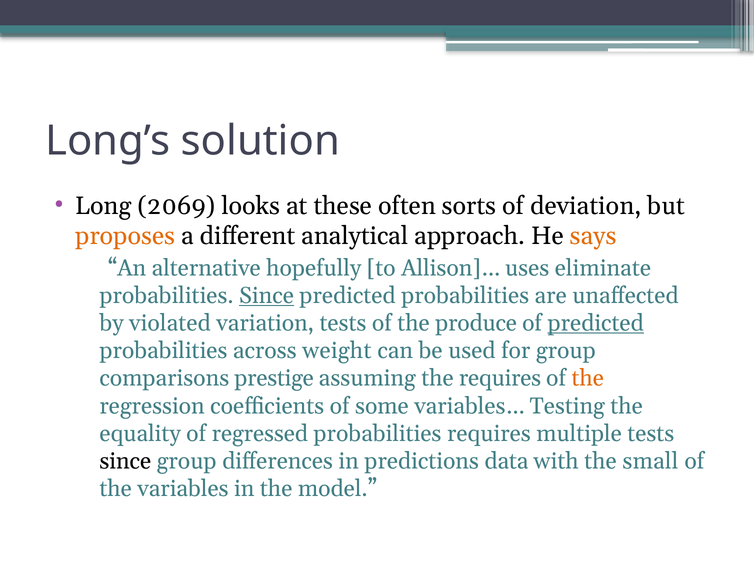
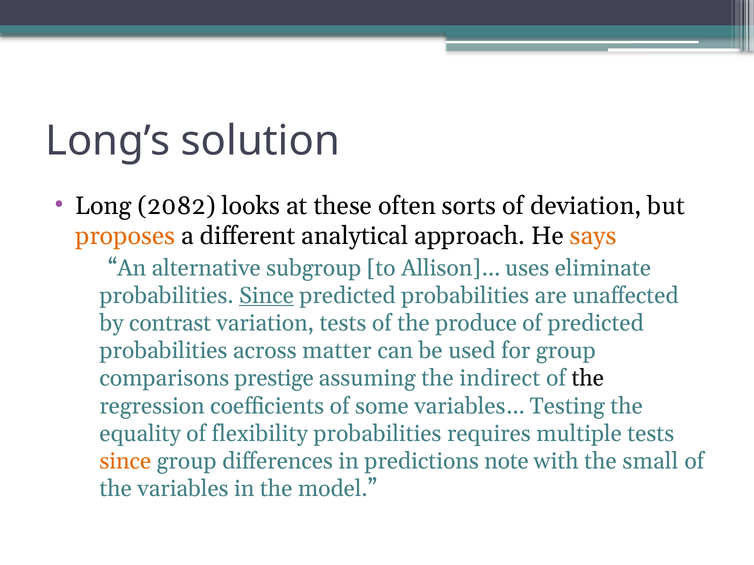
2069: 2069 -> 2082
hopefully: hopefully -> subgroup
violated: violated -> contrast
predicted at (596, 323) underline: present -> none
weight: weight -> matter
the requires: requires -> indirect
the at (588, 379) colour: orange -> black
regressed: regressed -> flexibility
since at (125, 462) colour: black -> orange
data: data -> note
